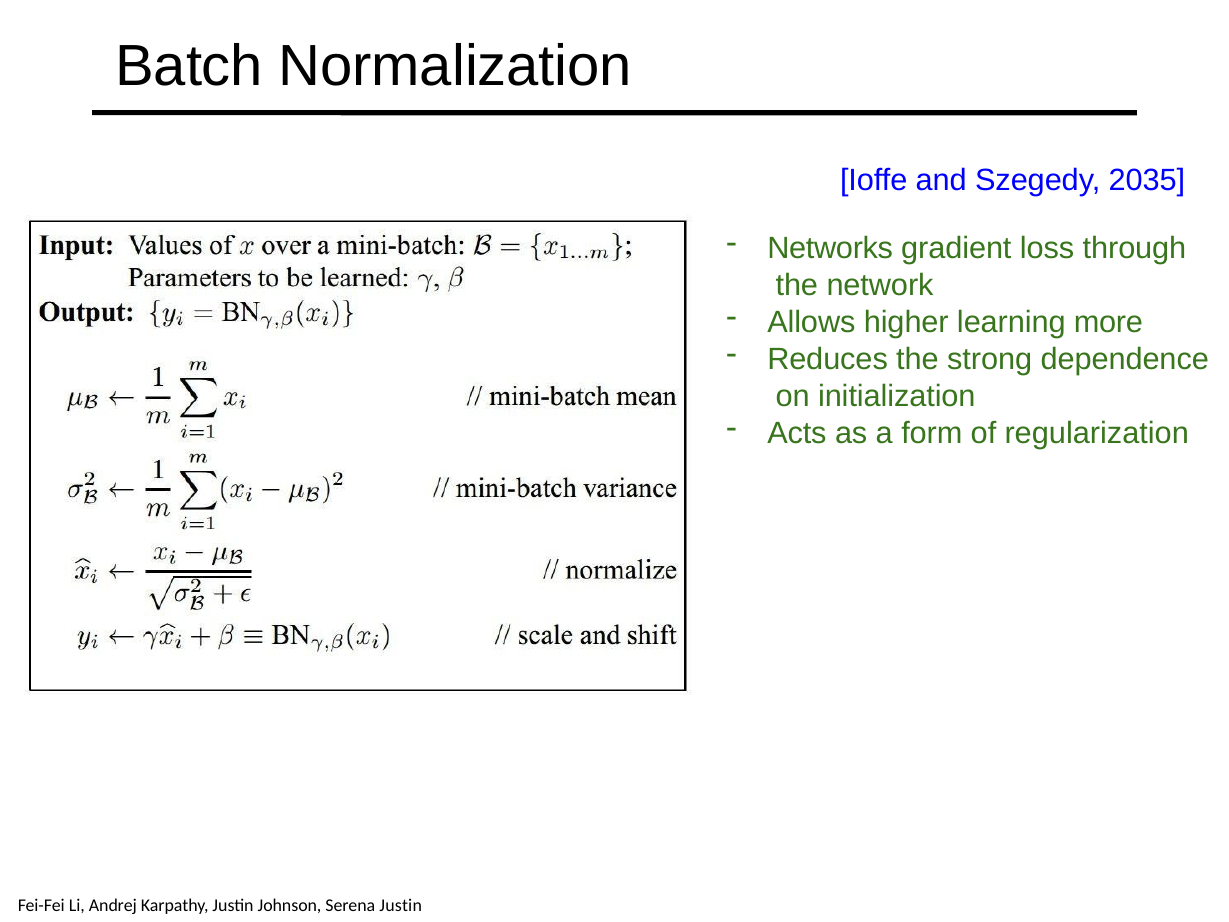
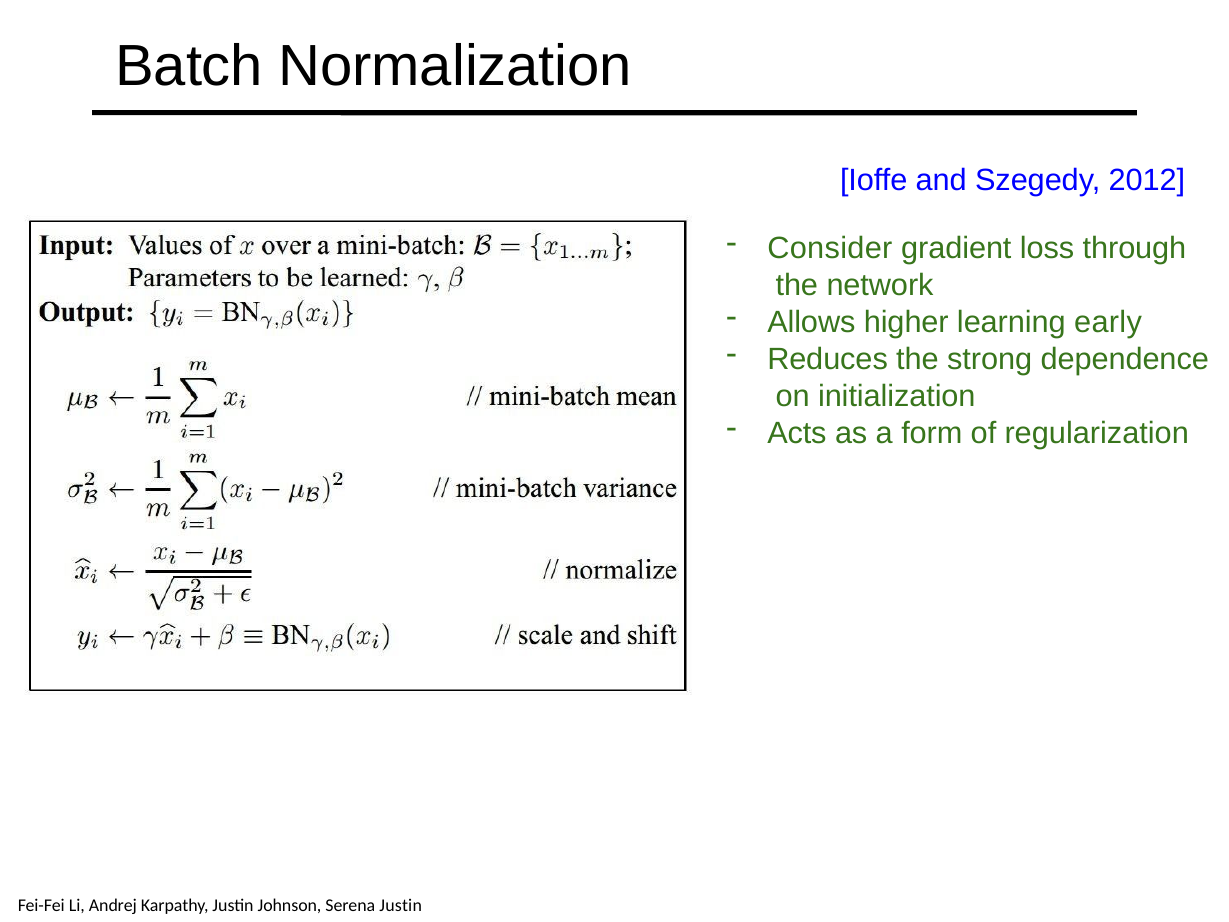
2035: 2035 -> 2012
Networks: Networks -> Consider
more: more -> early
